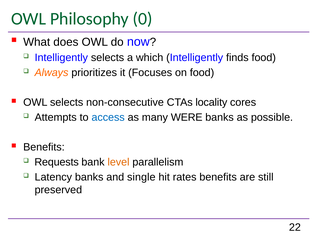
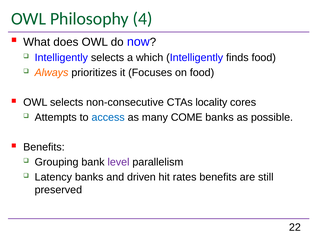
0: 0 -> 4
WERE: WERE -> COME
Requests: Requests -> Grouping
level colour: orange -> purple
single: single -> driven
